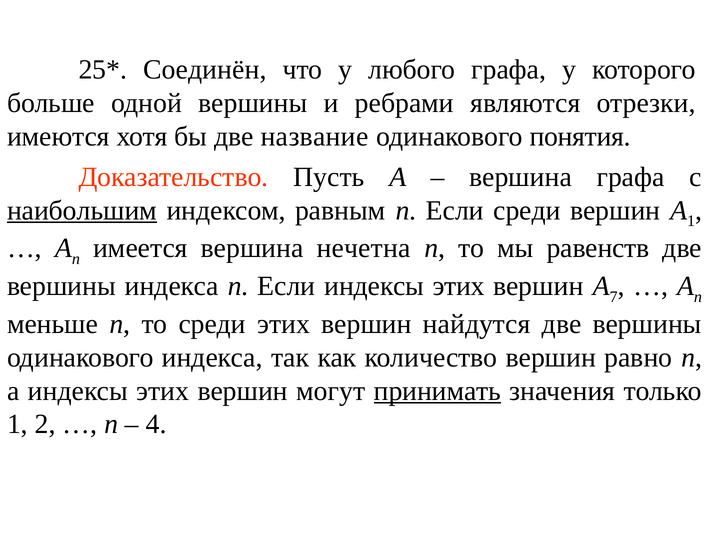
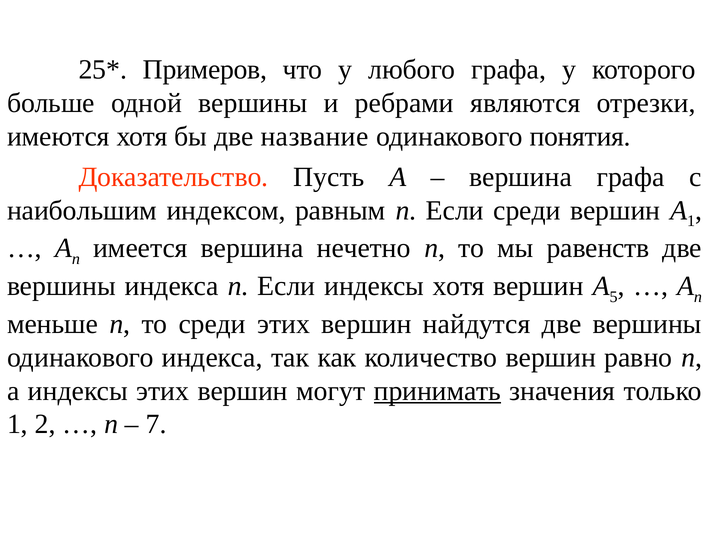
Соединён: Соединён -> Примеров
наибольшим underline: present -> none
нечетна: нечетна -> нечетно
Если индексы этих: этих -> хотя
7: 7 -> 5
4: 4 -> 7
